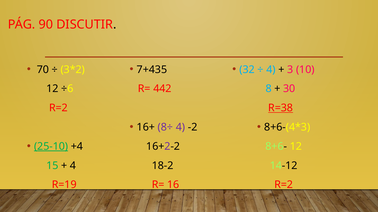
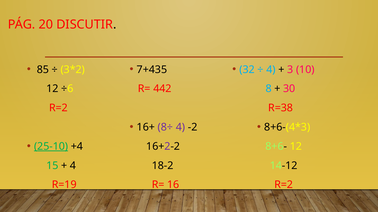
90: 90 -> 20
70: 70 -> 85
R=38 underline: present -> none
